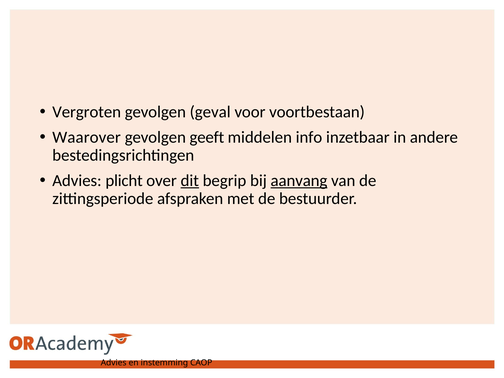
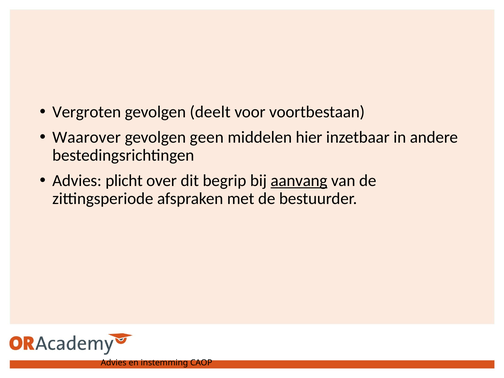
geval: geval -> deelt
geeft: geeft -> geen
info: info -> hier
dit underline: present -> none
